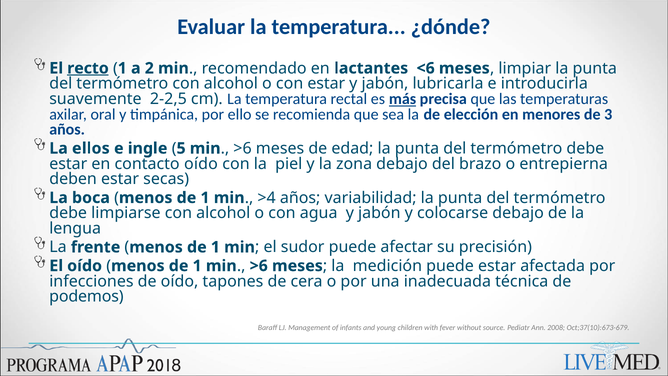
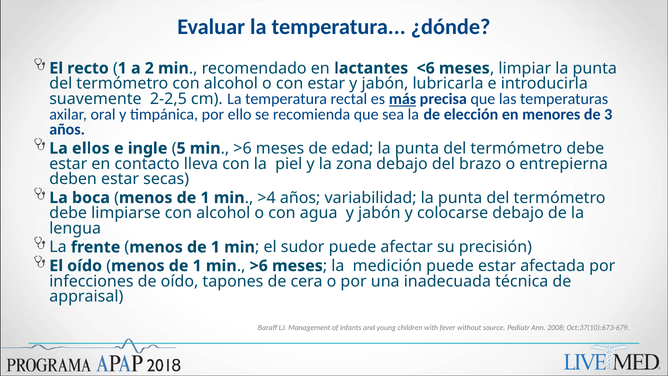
recto underline: present -> none
contacto oído: oído -> lleva
podemos: podemos -> appraisal
